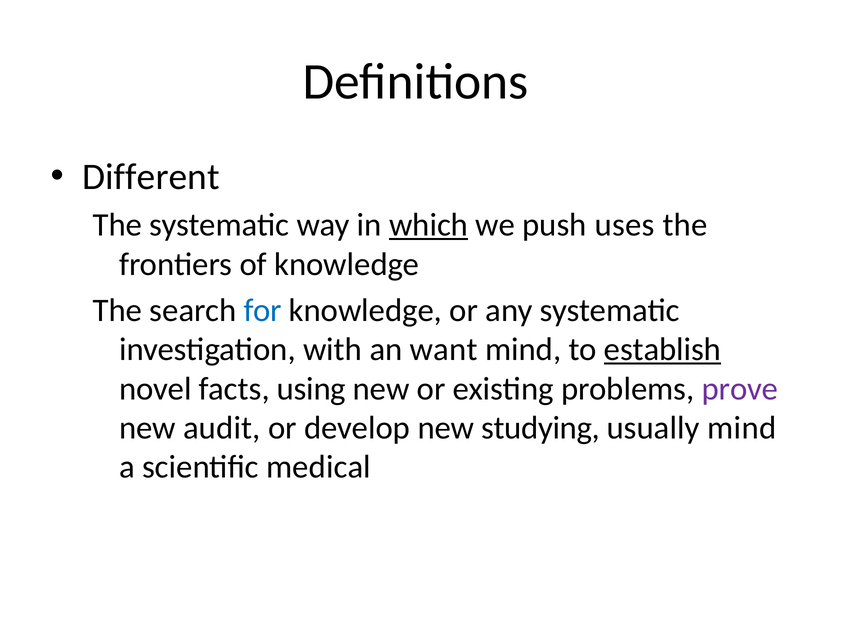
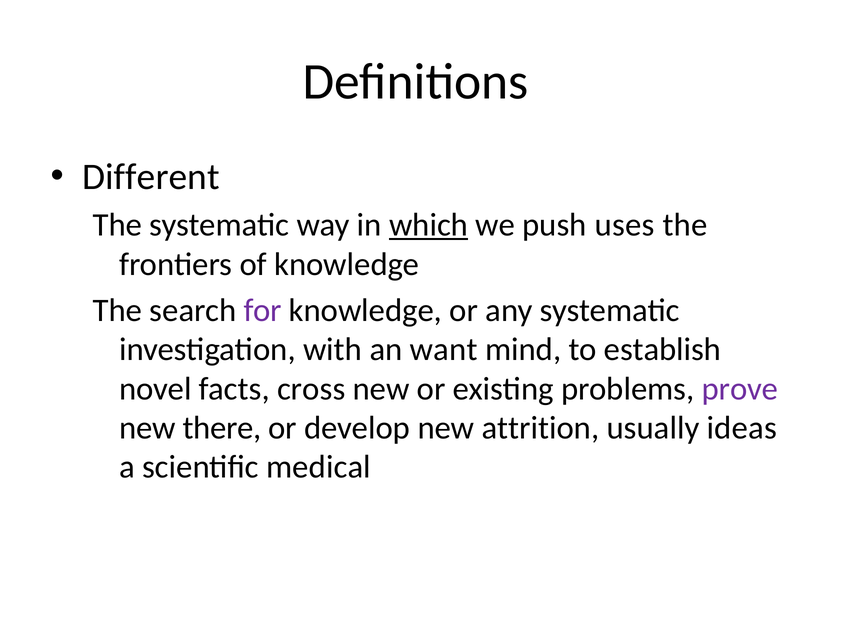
for colour: blue -> purple
establish underline: present -> none
using: using -> cross
audit: audit -> there
studying: studying -> attrition
usually mind: mind -> ideas
